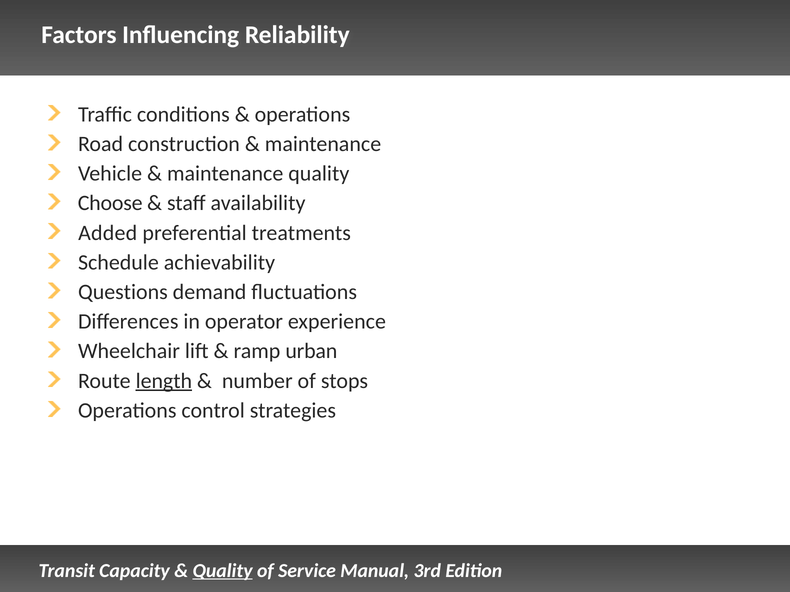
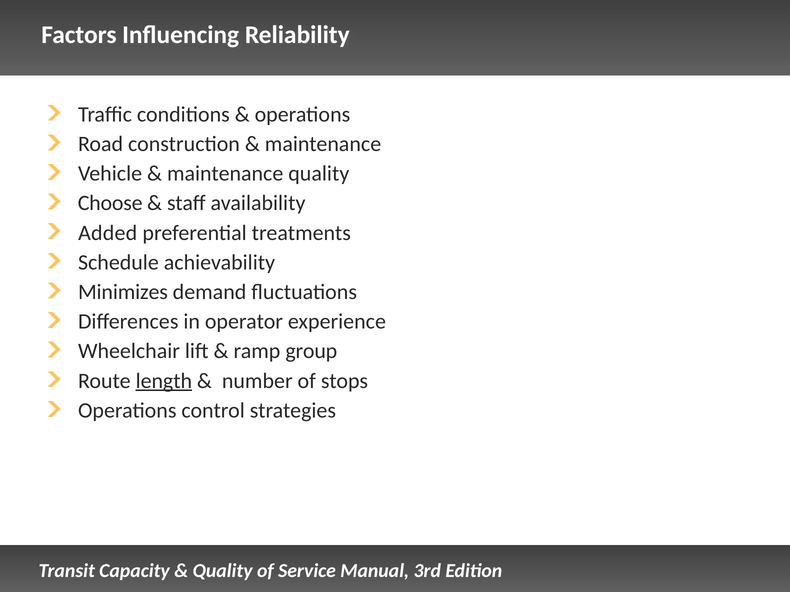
Questions: Questions -> Minimizes
urban: urban -> group
Quality at (223, 571) underline: present -> none
